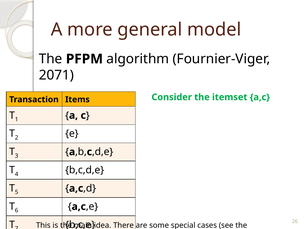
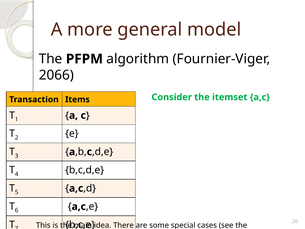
2071: 2071 -> 2066
